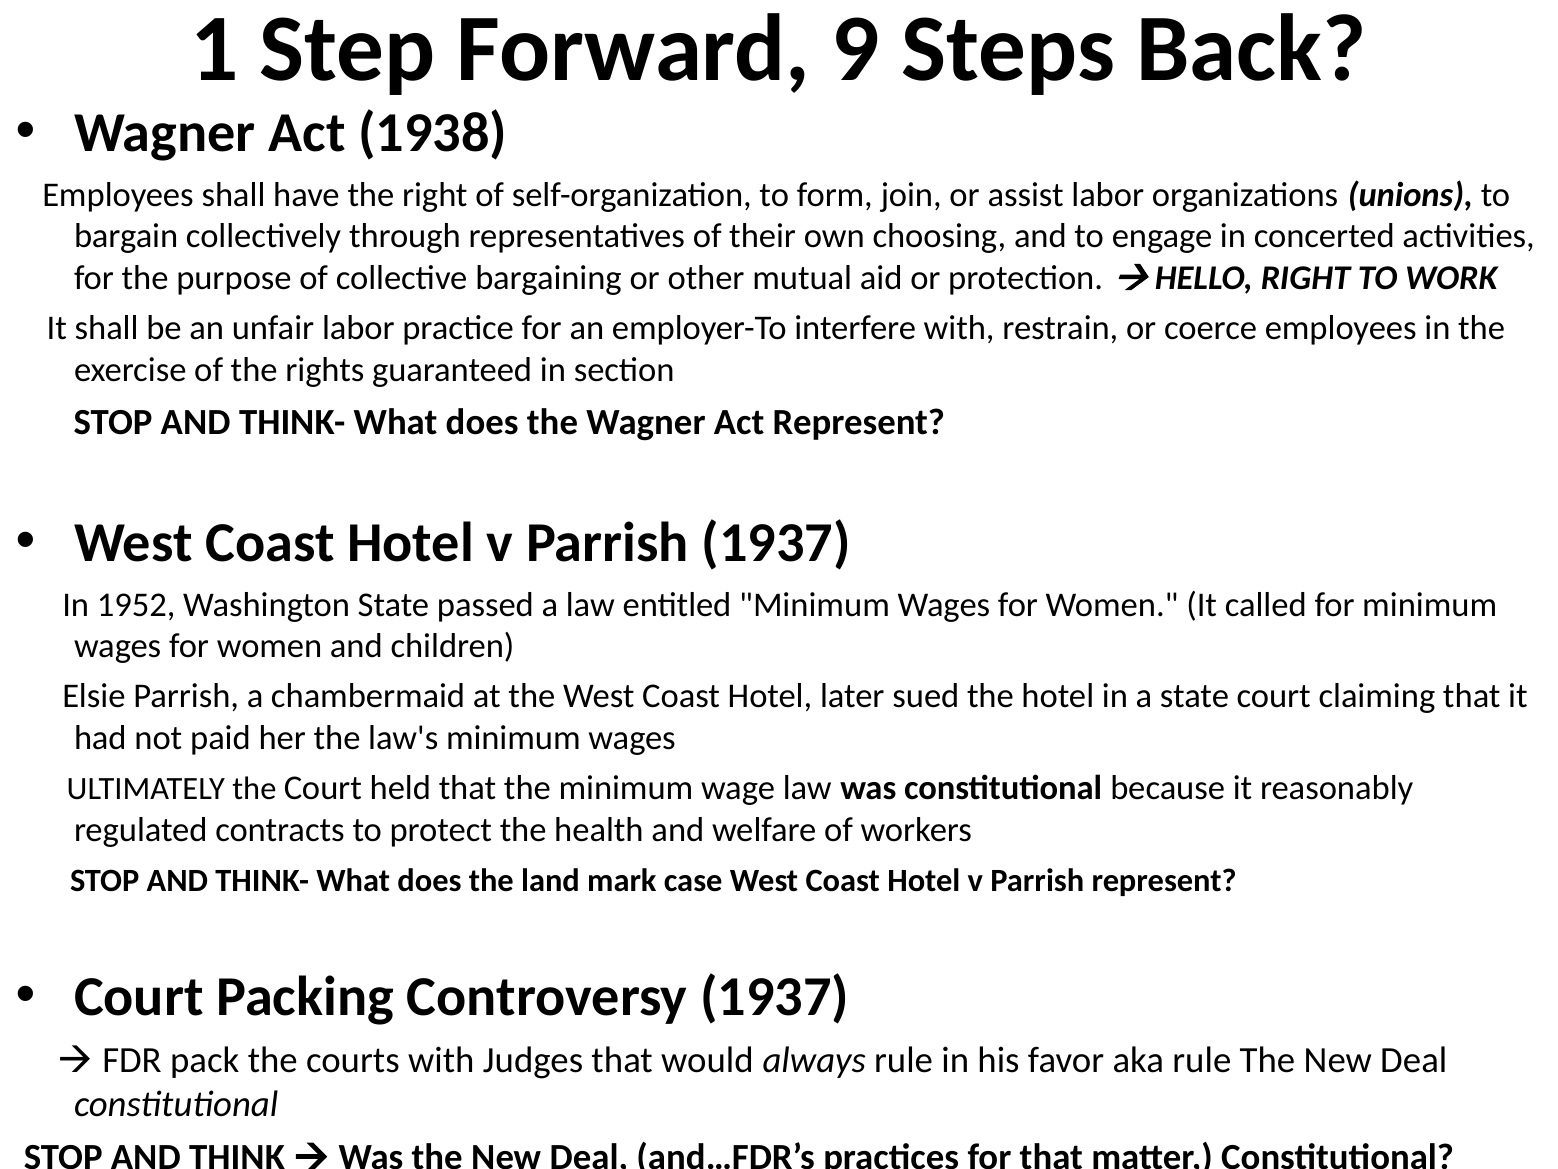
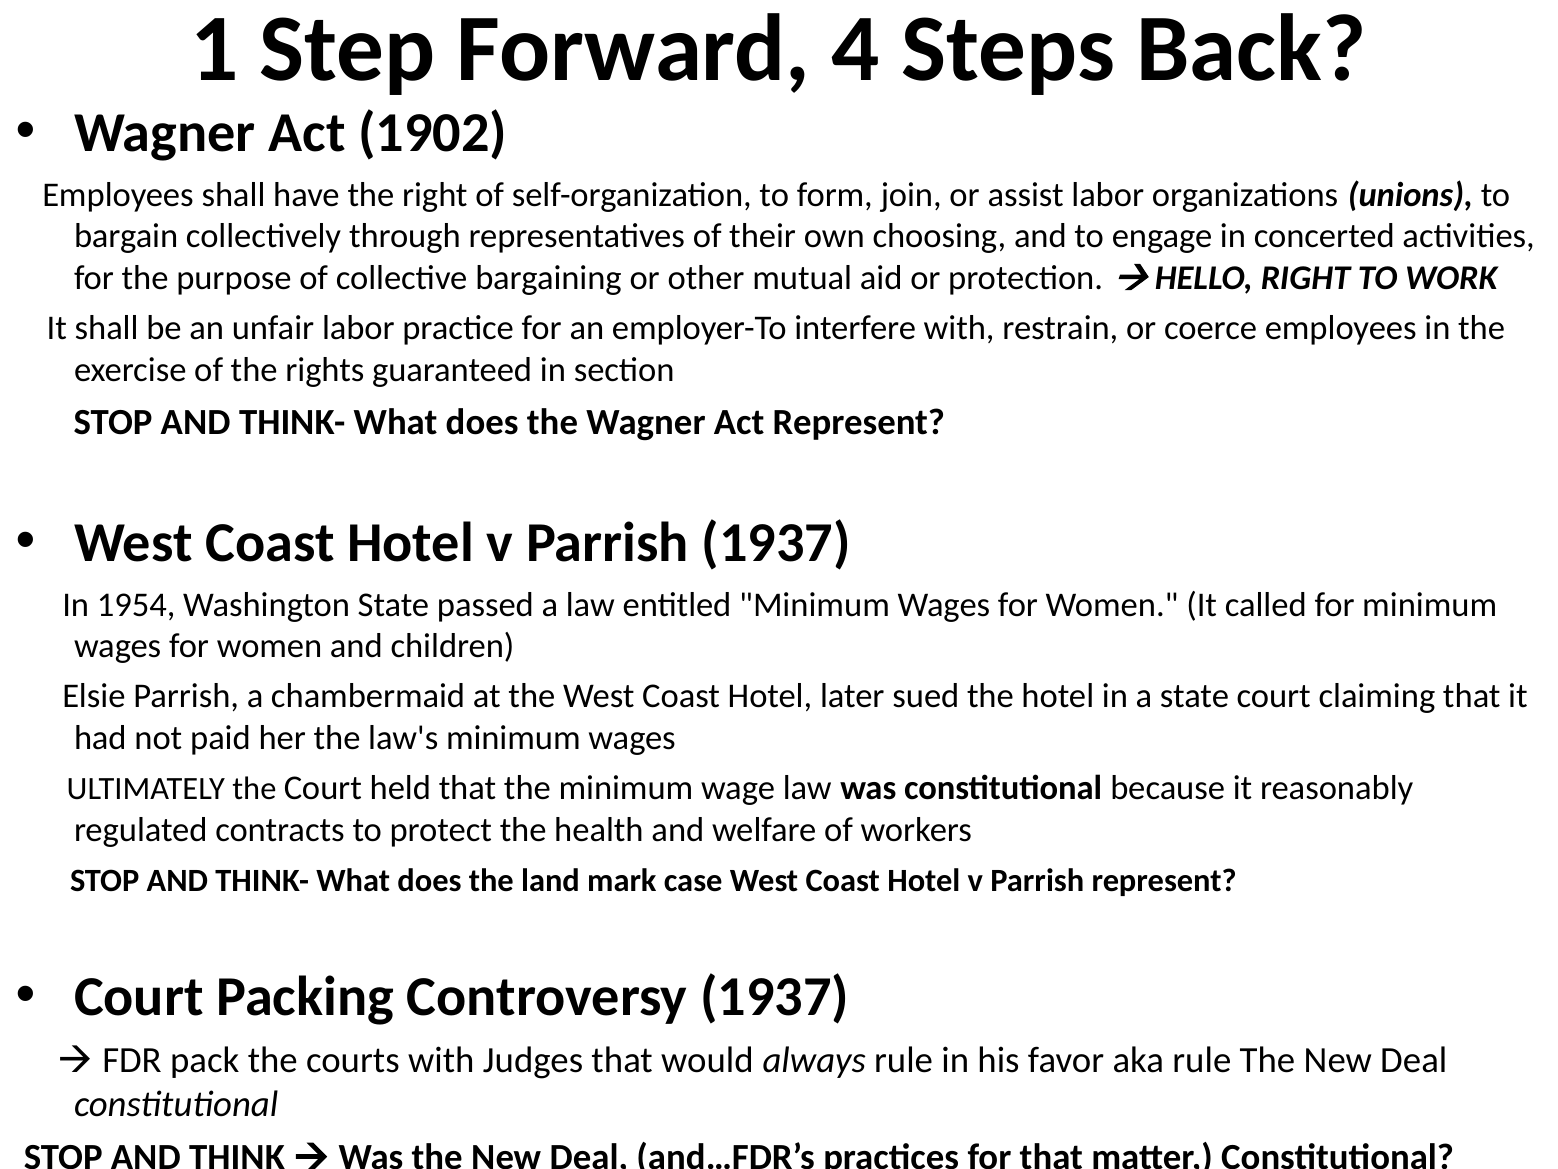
9: 9 -> 4
1938: 1938 -> 1902
1952: 1952 -> 1954
